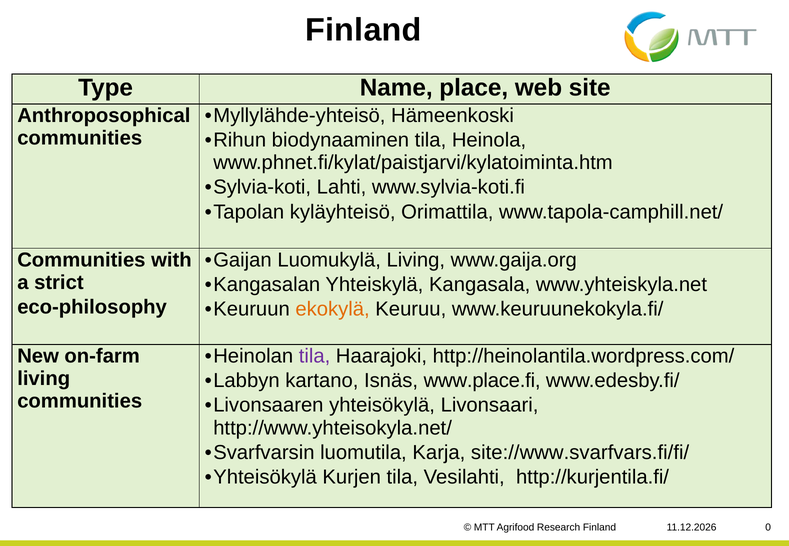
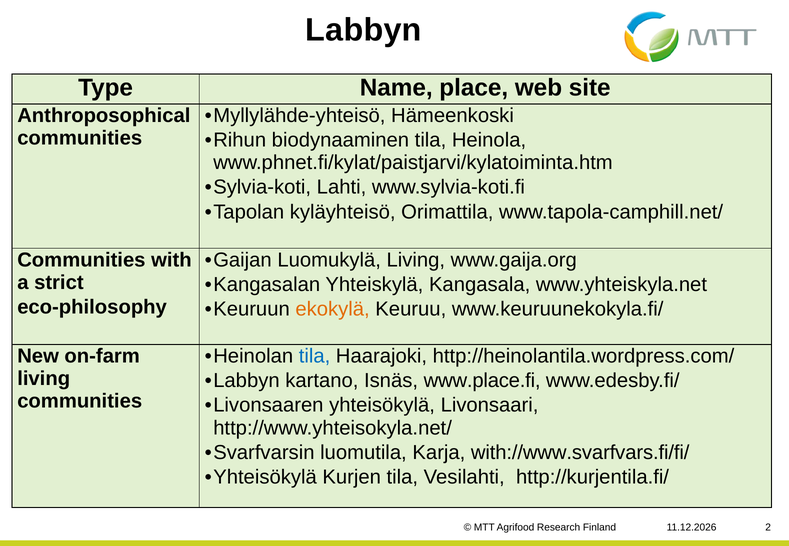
Finland at (363, 30): Finland -> Labbyn
tila at (315, 356) colour: purple -> blue
site://www.svarfvars.fi/fi/: site://www.svarfvars.fi/fi/ -> with://www.svarfvars.fi/fi/
0: 0 -> 2
